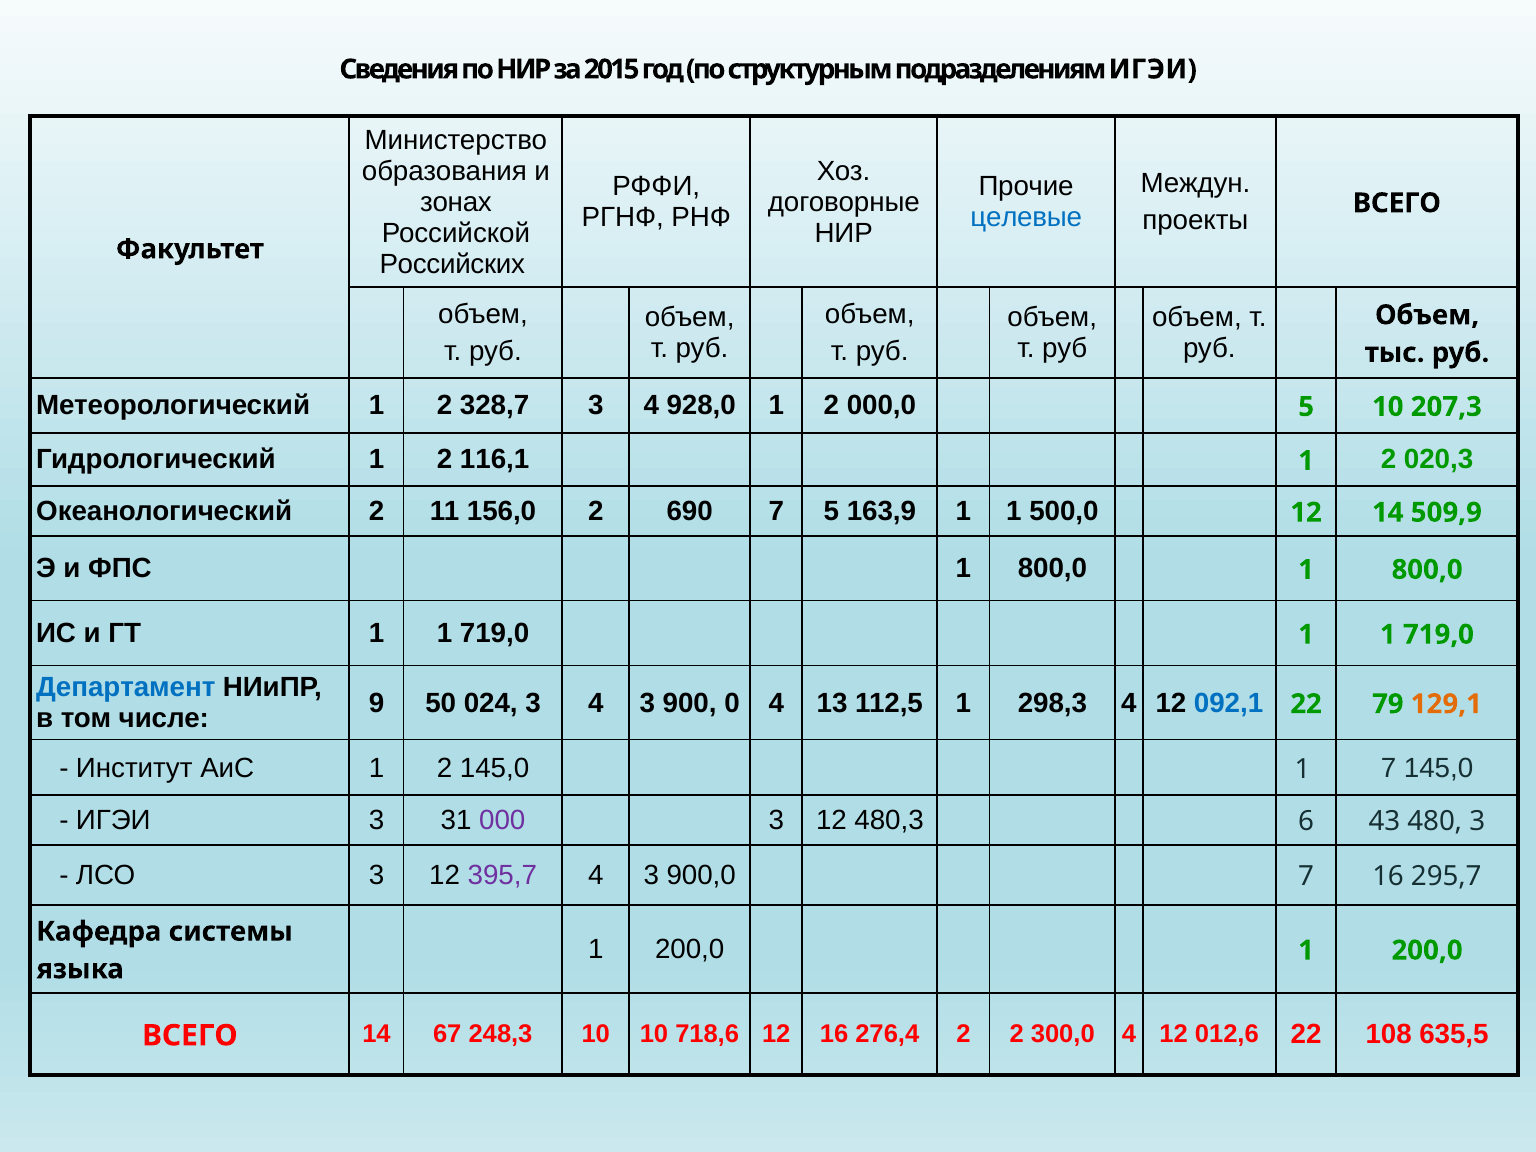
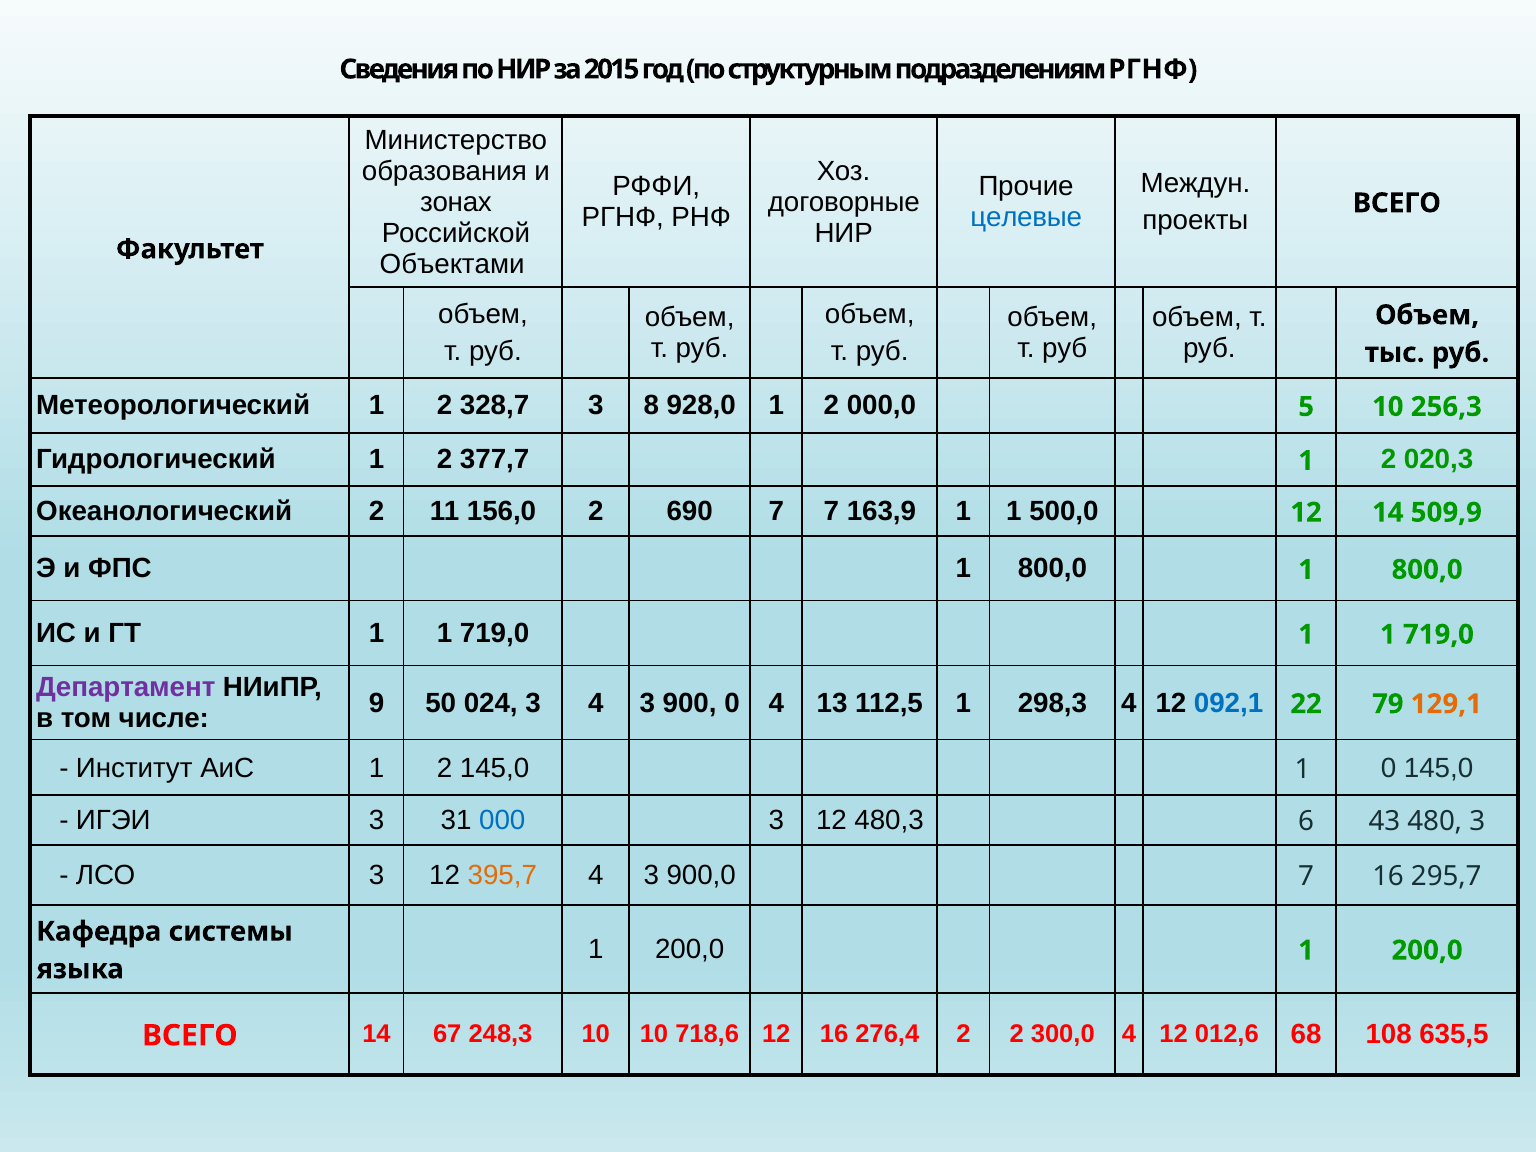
подразделениям ИГЭИ: ИГЭИ -> РГНФ
Российских: Российских -> Объектами
328,7 3 4: 4 -> 8
207,3: 207,3 -> 256,3
116,1: 116,1 -> 377,7
7 5: 5 -> 7
Департамент colour: blue -> purple
1 7: 7 -> 0
000 colour: purple -> blue
395,7 colour: purple -> orange
012,6 22: 22 -> 68
